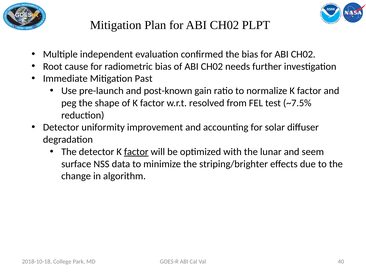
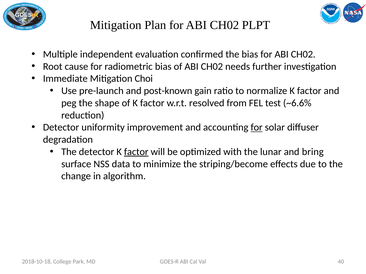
Past: Past -> Choi
~7.5%: ~7.5% -> ~6.6%
for at (257, 128) underline: none -> present
seem: seem -> bring
striping/brighter: striping/brighter -> striping/become
